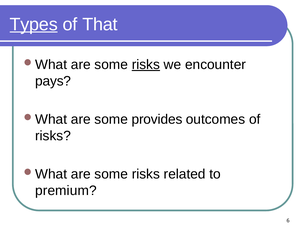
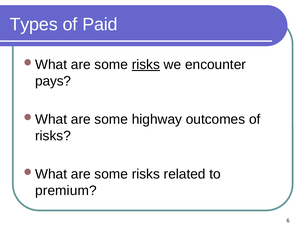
Types underline: present -> none
That: That -> Paid
provides: provides -> highway
